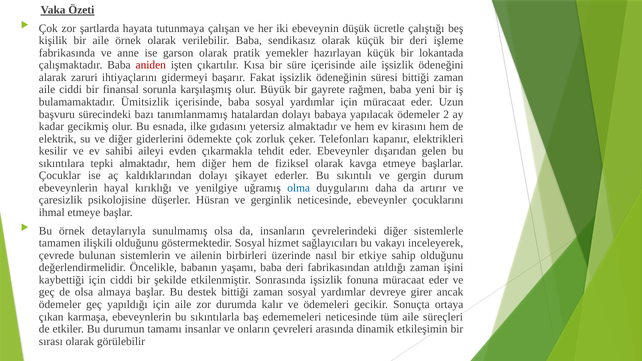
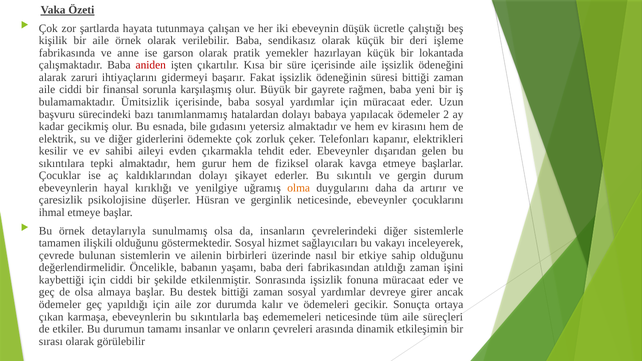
ilke: ilke -> bile
hem diğer: diğer -> gurur
olma colour: blue -> orange
